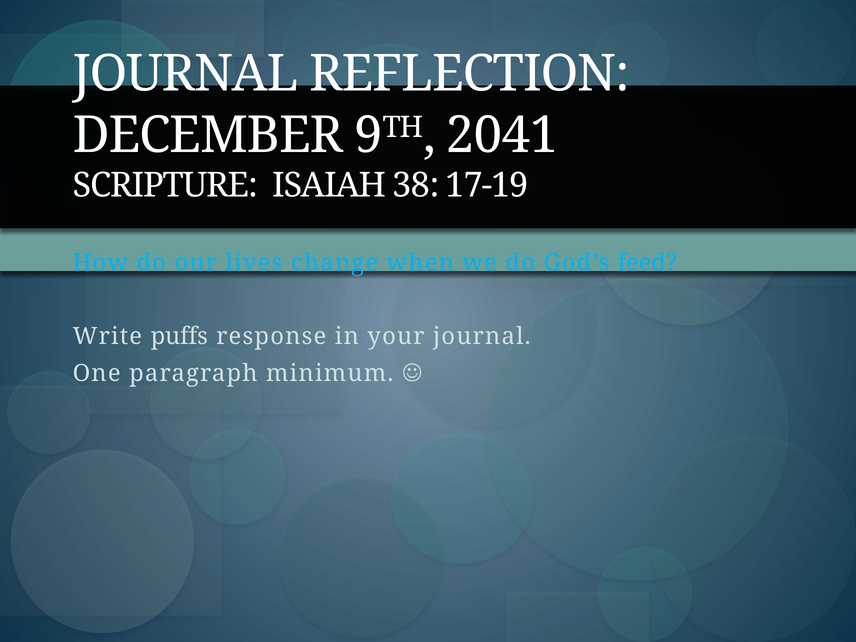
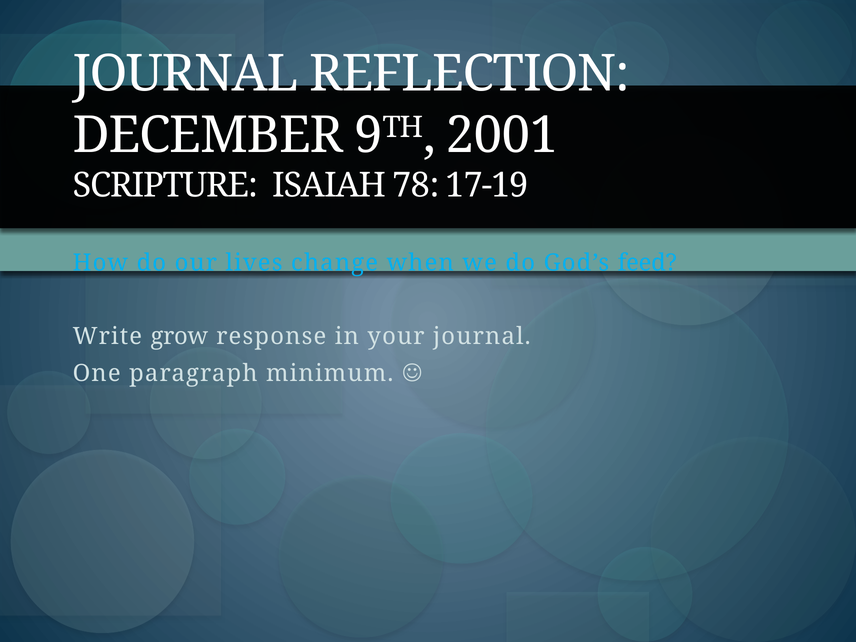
2041: 2041 -> 2001
38: 38 -> 78
puffs: puffs -> grow
